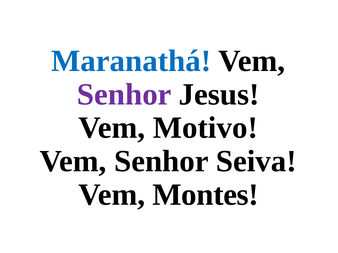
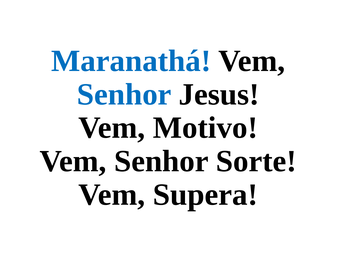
Senhor at (124, 95) colour: purple -> blue
Seiva: Seiva -> Sorte
Montes: Montes -> Supera
